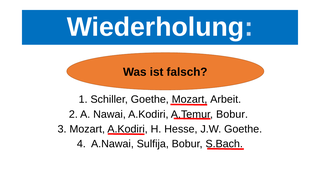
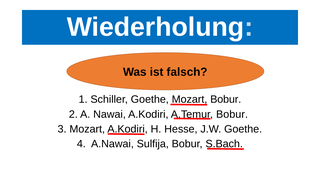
Arbeit at (226, 99): Arbeit -> Bobur
